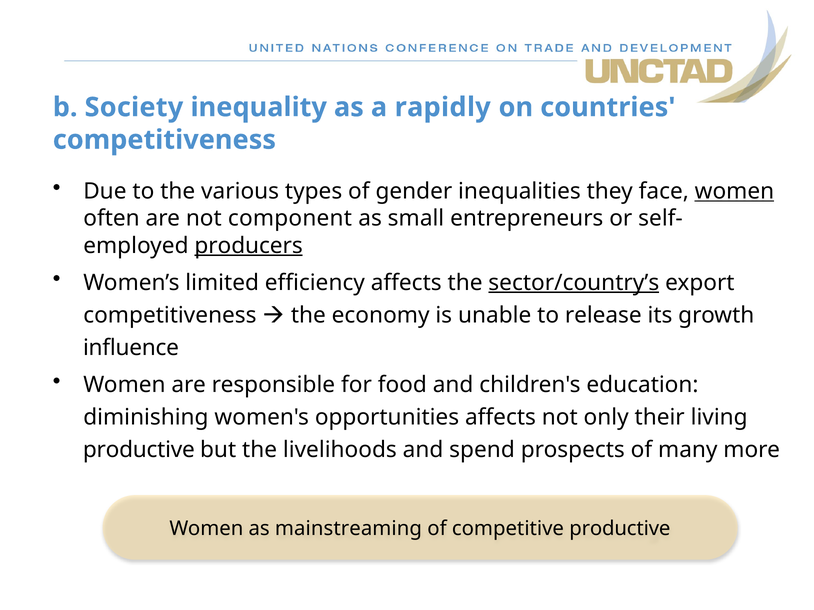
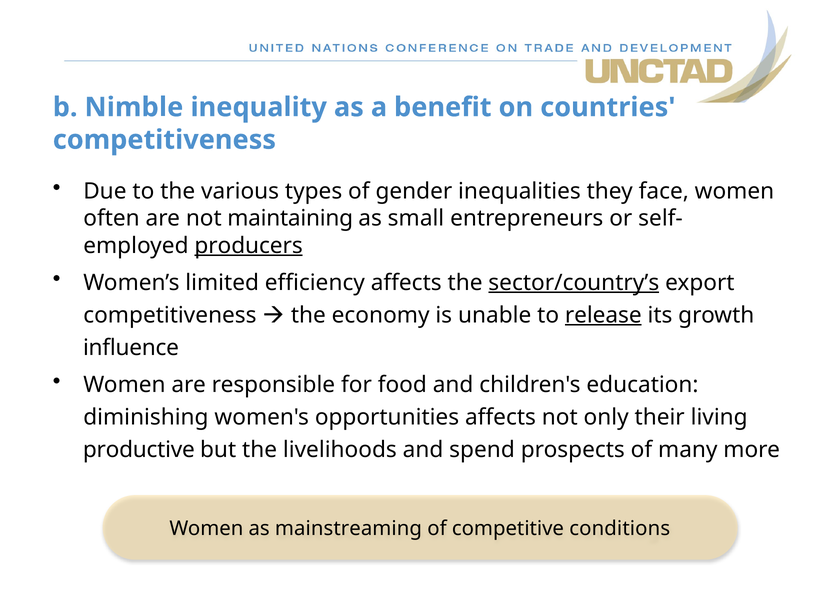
Society: Society -> Nimble
rapidly: rapidly -> benefit
women at (734, 191) underline: present -> none
component: component -> maintaining
release underline: none -> present
competitive productive: productive -> conditions
